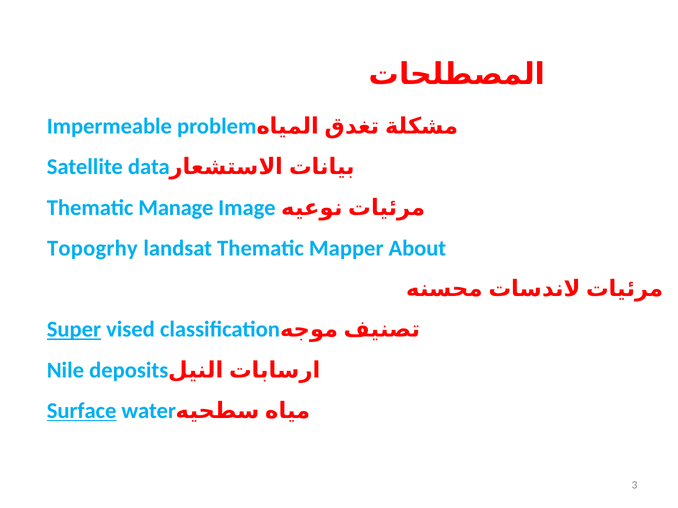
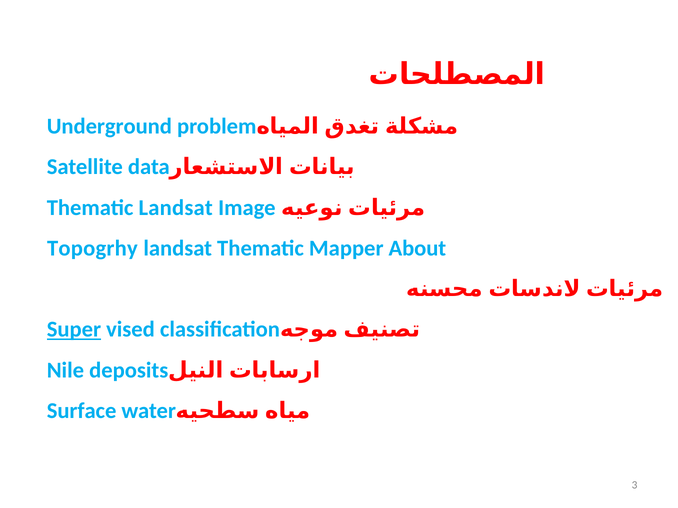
Impermeable: Impermeable -> Underground
Thematic Manage: Manage -> Landsat
Surface underline: present -> none
